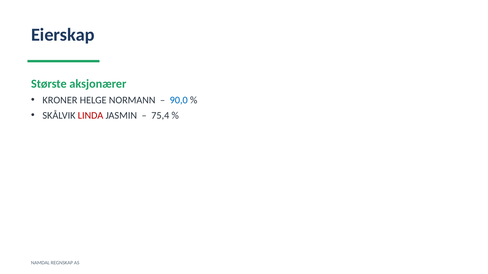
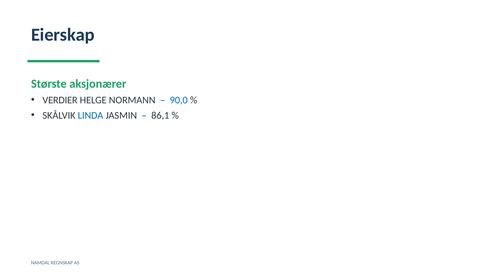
KRONER: KRONER -> VERDIER
LINDA colour: red -> blue
75,4: 75,4 -> 86,1
